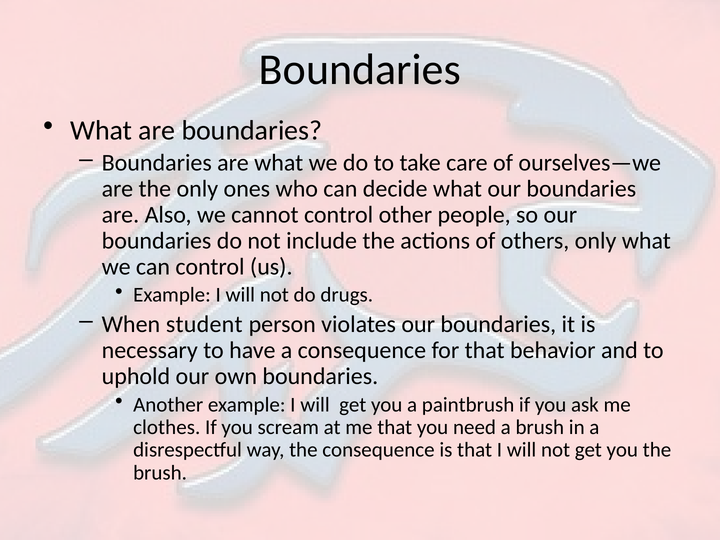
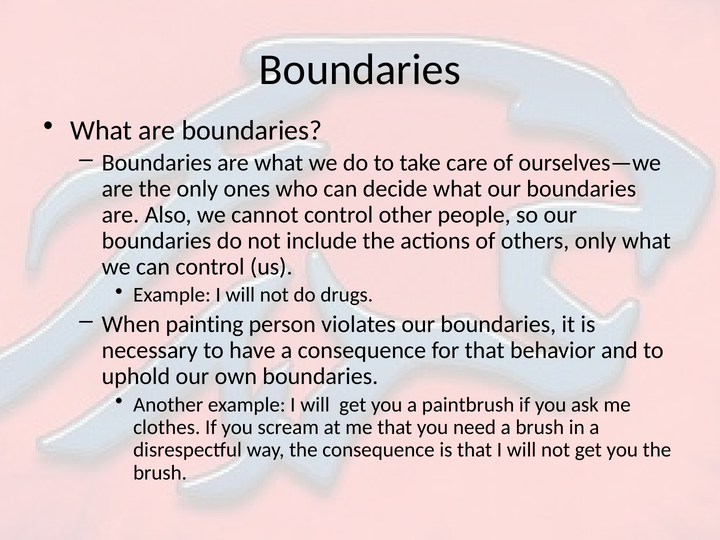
student: student -> painting
